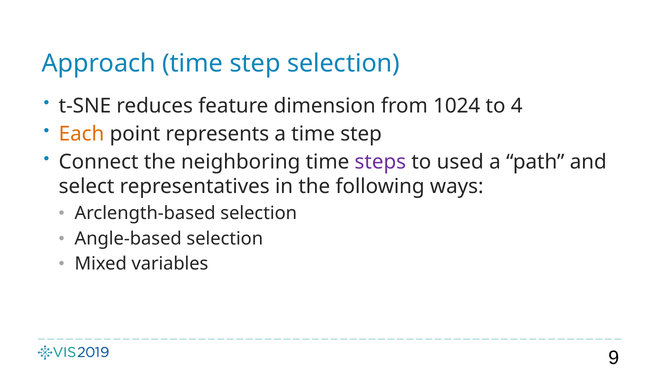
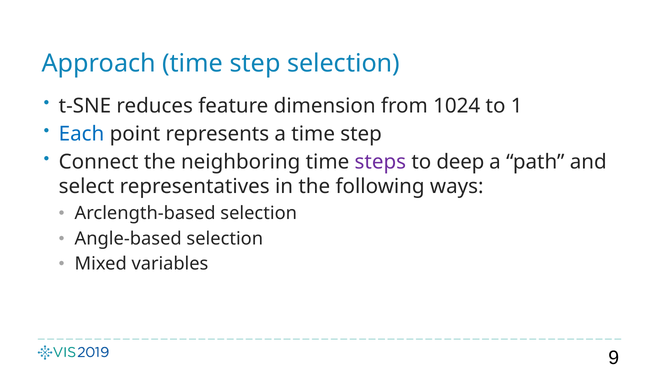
4: 4 -> 1
Each colour: orange -> blue
used: used -> deep
